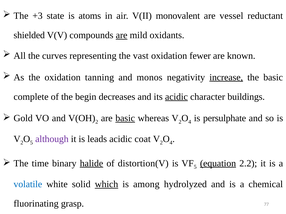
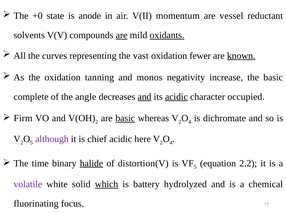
+3: +3 -> +0
atoms: atoms -> anode
monovalent: monovalent -> momentum
shielded: shielded -> solvents
oxidants underline: none -> present
known underline: none -> present
increase underline: present -> none
begin: begin -> angle
and at (144, 97) underline: none -> present
buildings: buildings -> occupied
Gold: Gold -> Firm
persulphate: persulphate -> dichromate
leads: leads -> chief
coat: coat -> here
equation underline: present -> none
volatile colour: blue -> purple
among: among -> battery
grasp: grasp -> focus
